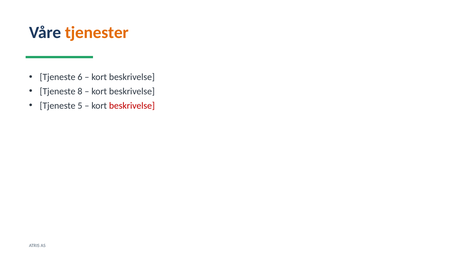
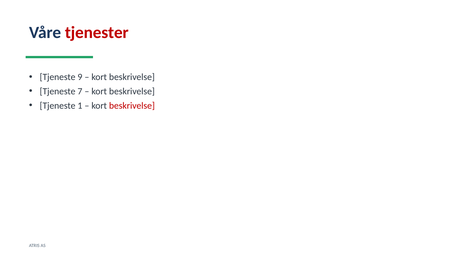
tjenester colour: orange -> red
6: 6 -> 9
8: 8 -> 7
5: 5 -> 1
